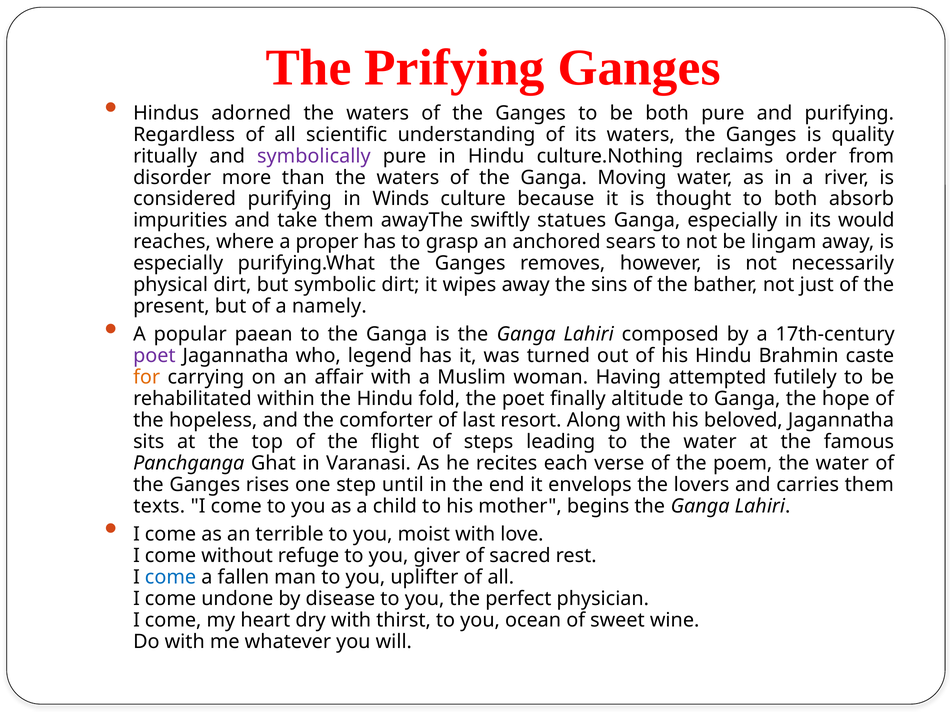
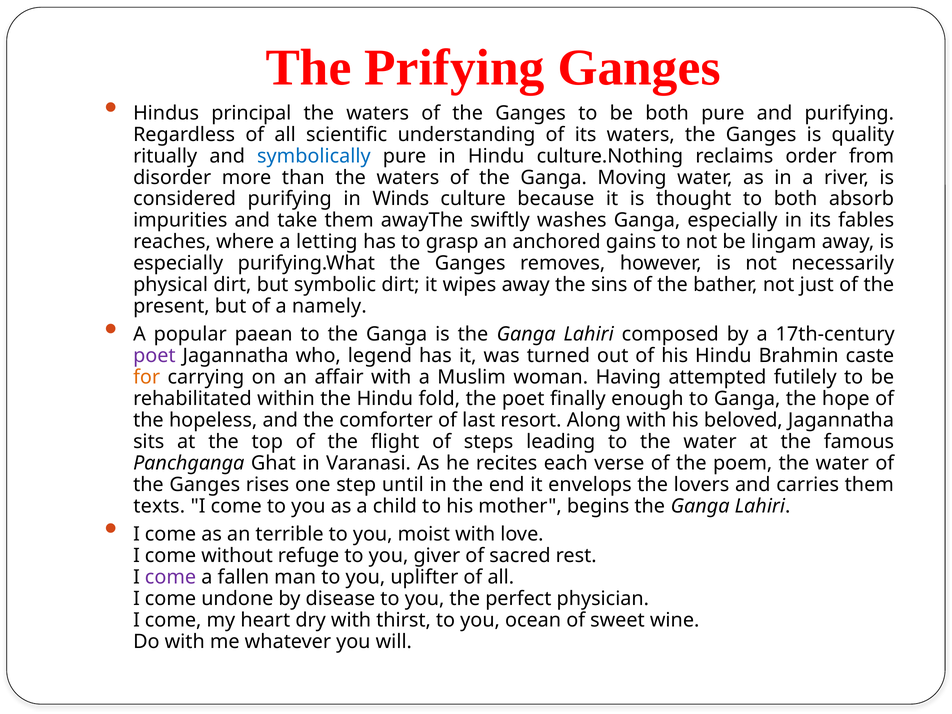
adorned: adorned -> principal
symbolically colour: purple -> blue
statues: statues -> washes
would: would -> fables
proper: proper -> letting
sears: sears -> gains
altitude: altitude -> enough
come at (170, 577) colour: blue -> purple
